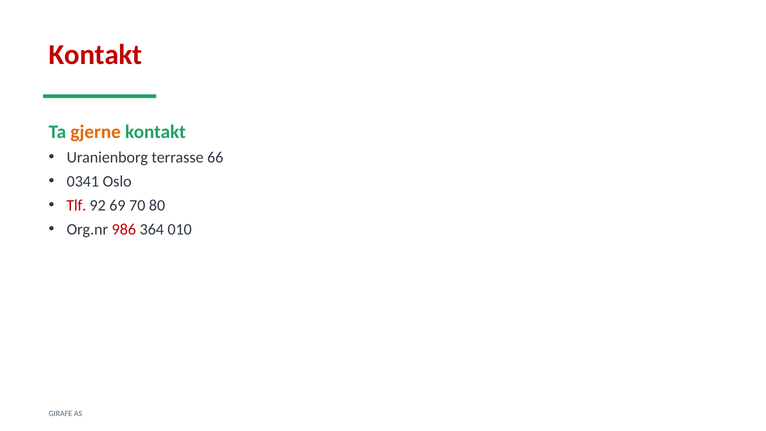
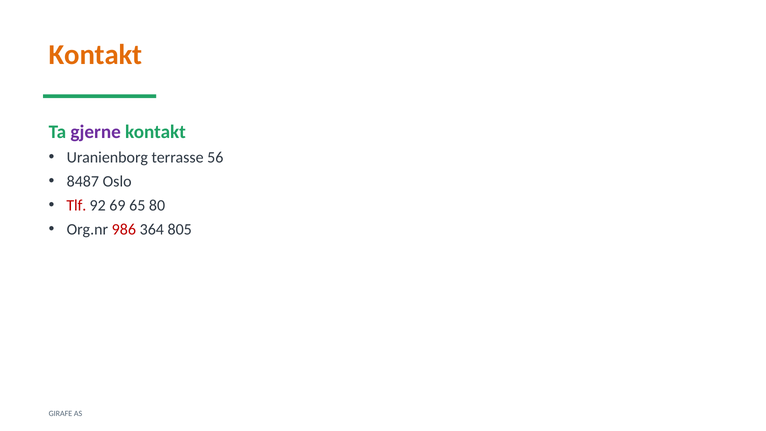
Kontakt at (95, 55) colour: red -> orange
gjerne colour: orange -> purple
66: 66 -> 56
0341: 0341 -> 8487
70: 70 -> 65
010: 010 -> 805
